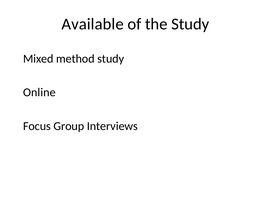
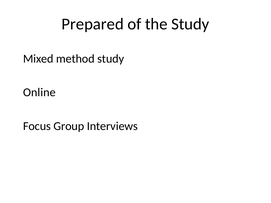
Available: Available -> Prepared
